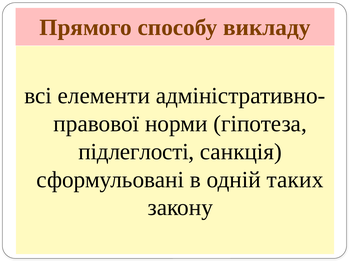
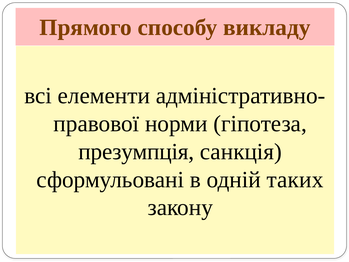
підлеглості: підлеглості -> презумпція
